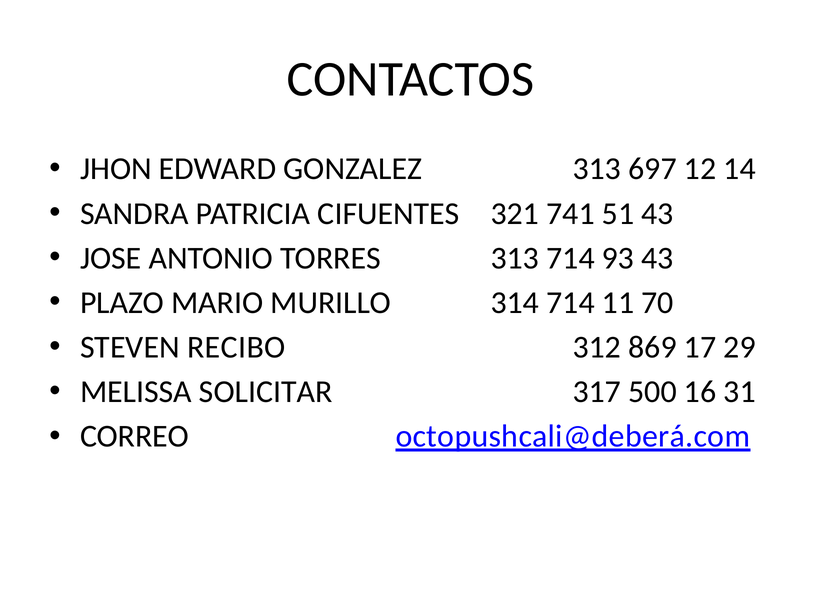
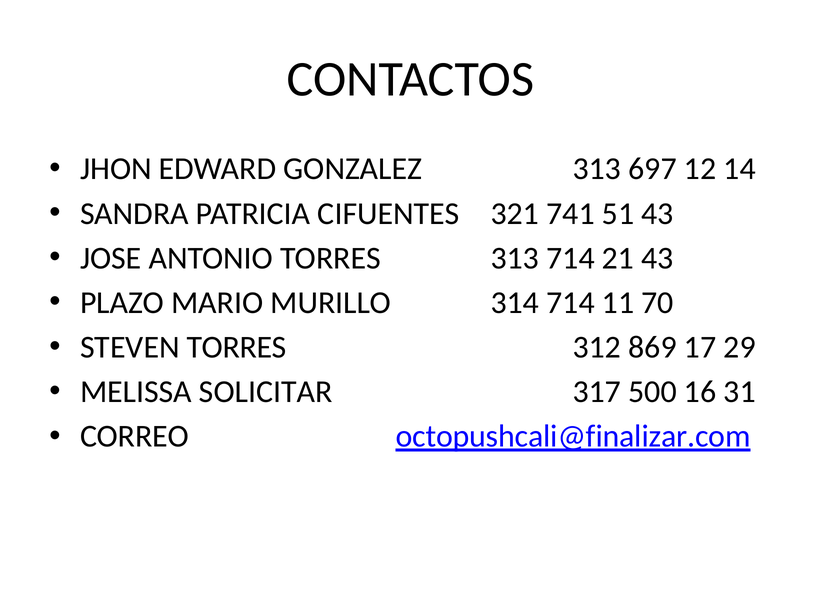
93: 93 -> 21
STEVEN RECIBO: RECIBO -> TORRES
octopushcali@deberá.com: octopushcali@deberá.com -> octopushcali@finalizar.com
